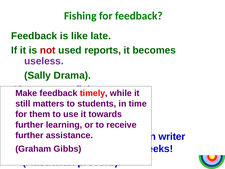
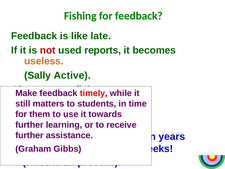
useless colour: purple -> orange
Drama: Drama -> Active
writer: writer -> years
